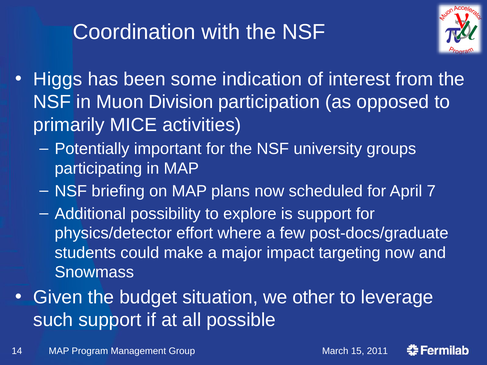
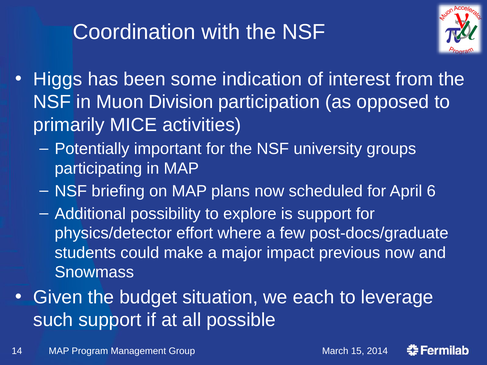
7: 7 -> 6
targeting: targeting -> previous
other: other -> each
2011: 2011 -> 2014
